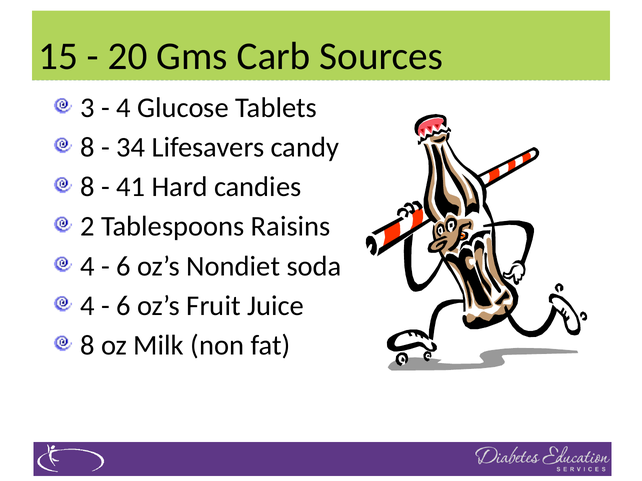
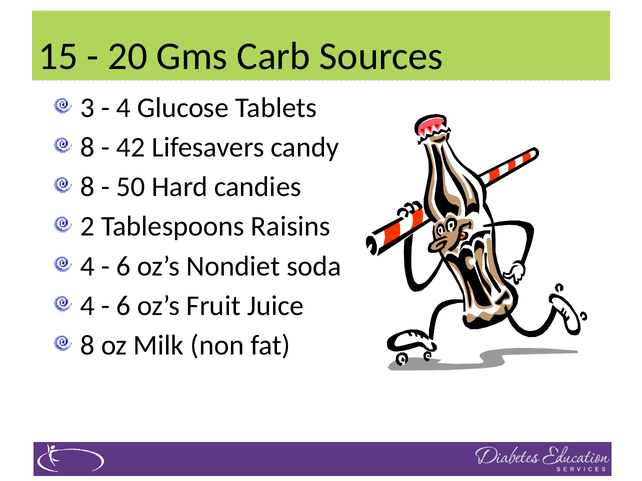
34: 34 -> 42
41: 41 -> 50
